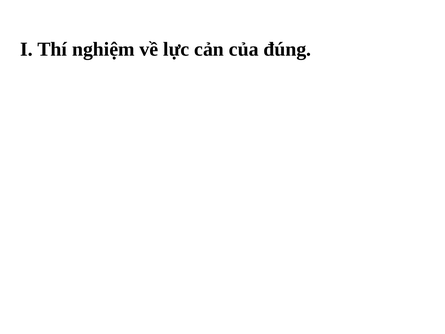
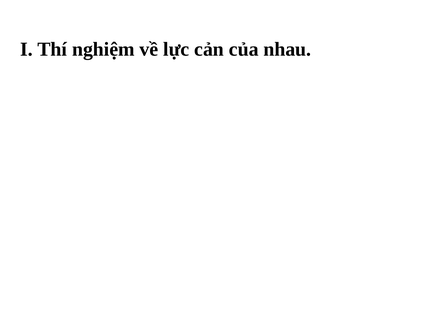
đúng: đúng -> nhau
